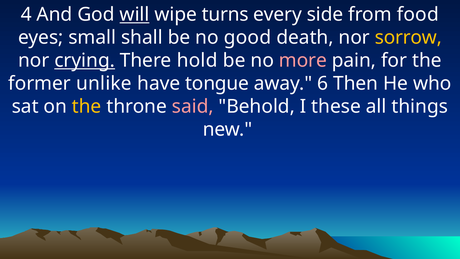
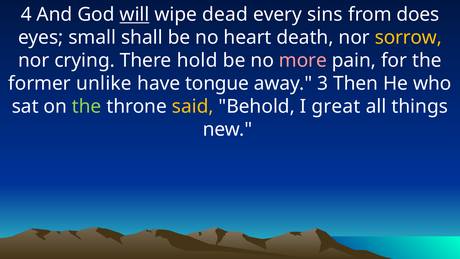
turns: turns -> dead
side: side -> sins
food: food -> does
good: good -> heart
crying underline: present -> none
6: 6 -> 3
the at (87, 107) colour: yellow -> light green
said colour: pink -> yellow
these: these -> great
